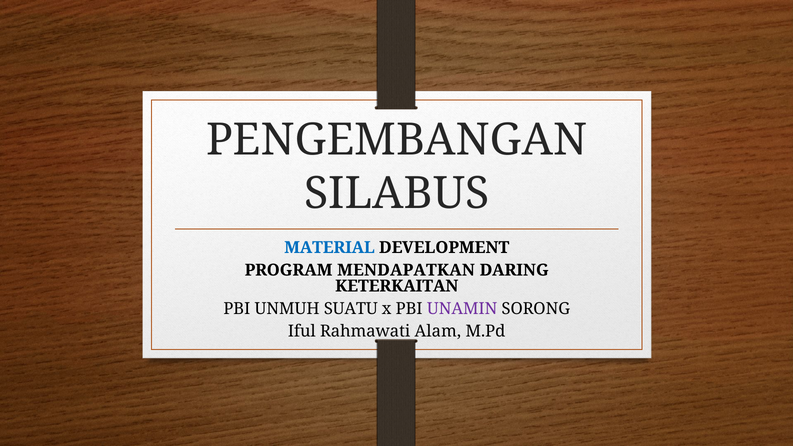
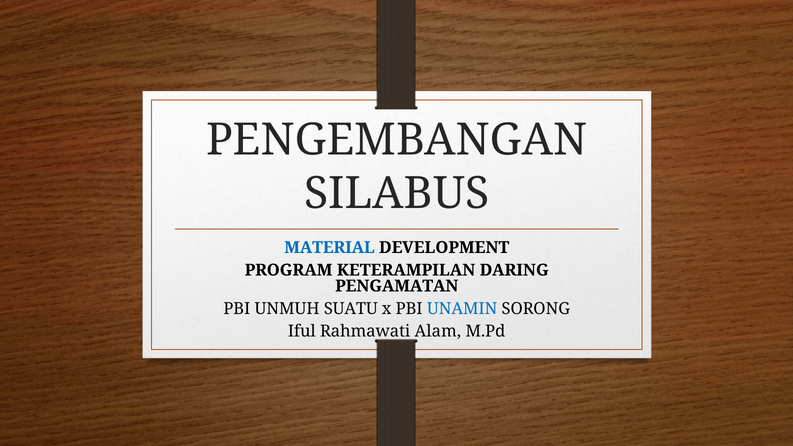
MENDAPATKAN: MENDAPATKAN -> KETERAMPILAN
KETERKAITAN: KETERKAITAN -> PENGAMATAN
UNAMIN colour: purple -> blue
